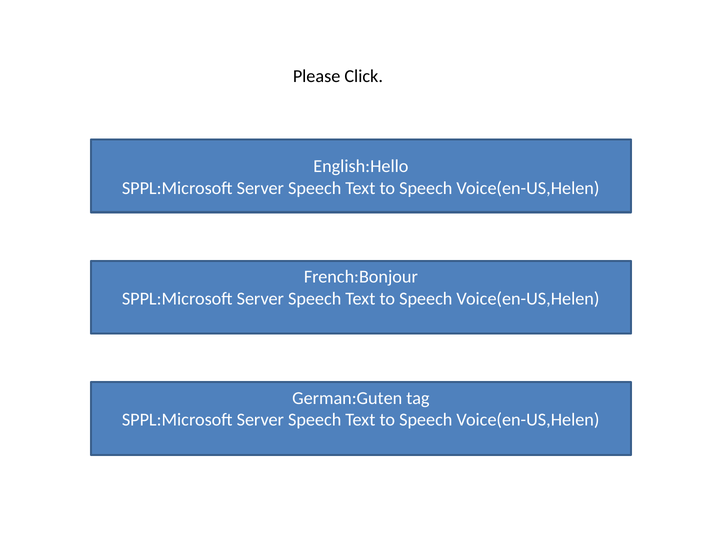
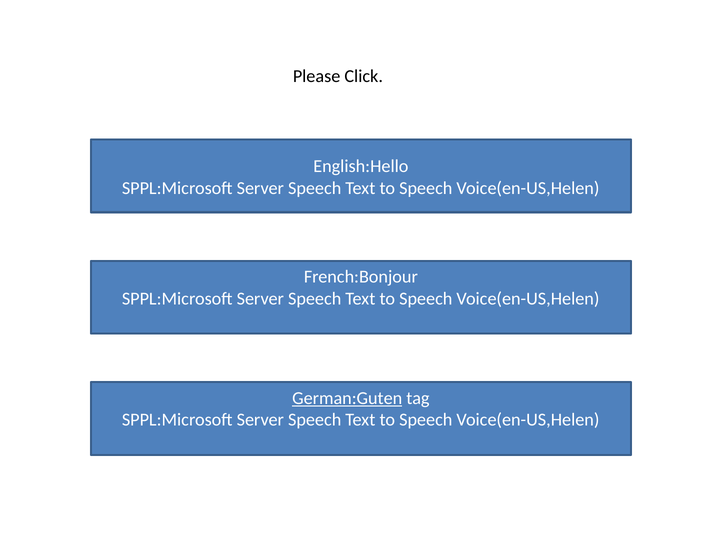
German:Guten underline: none -> present
